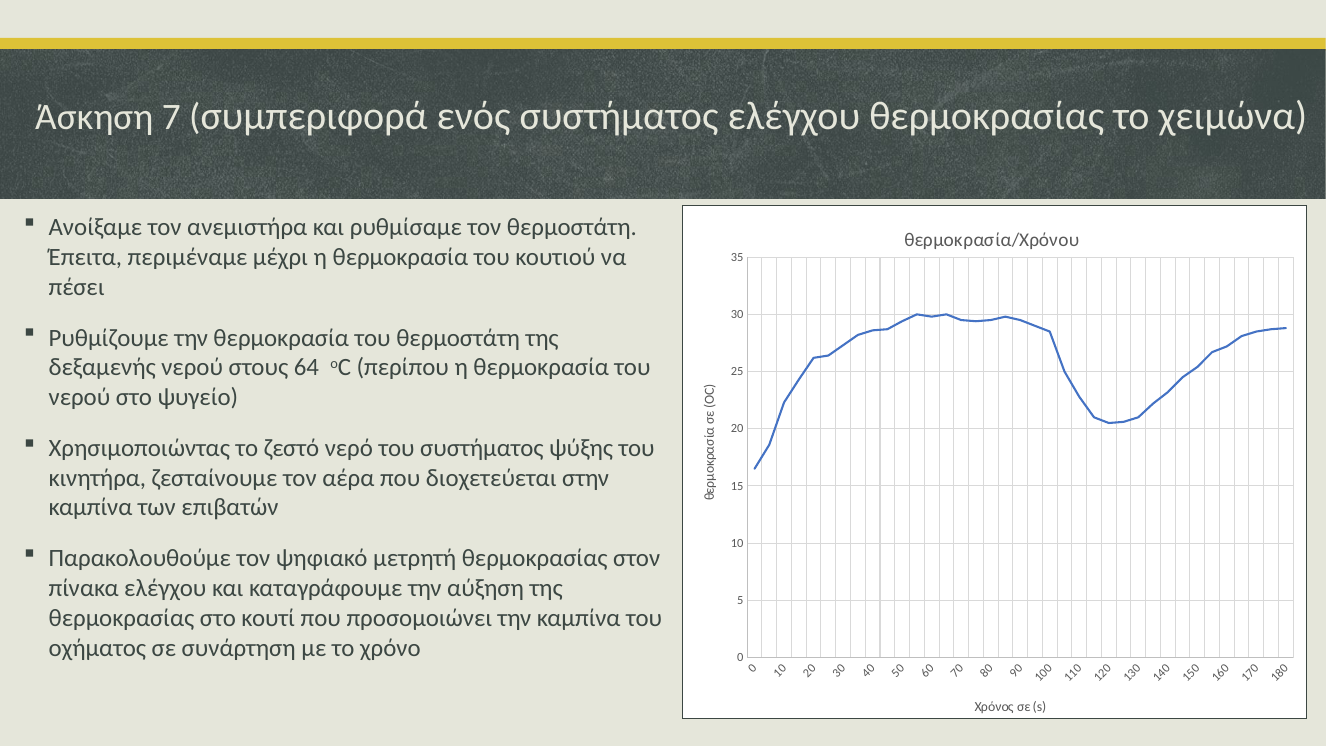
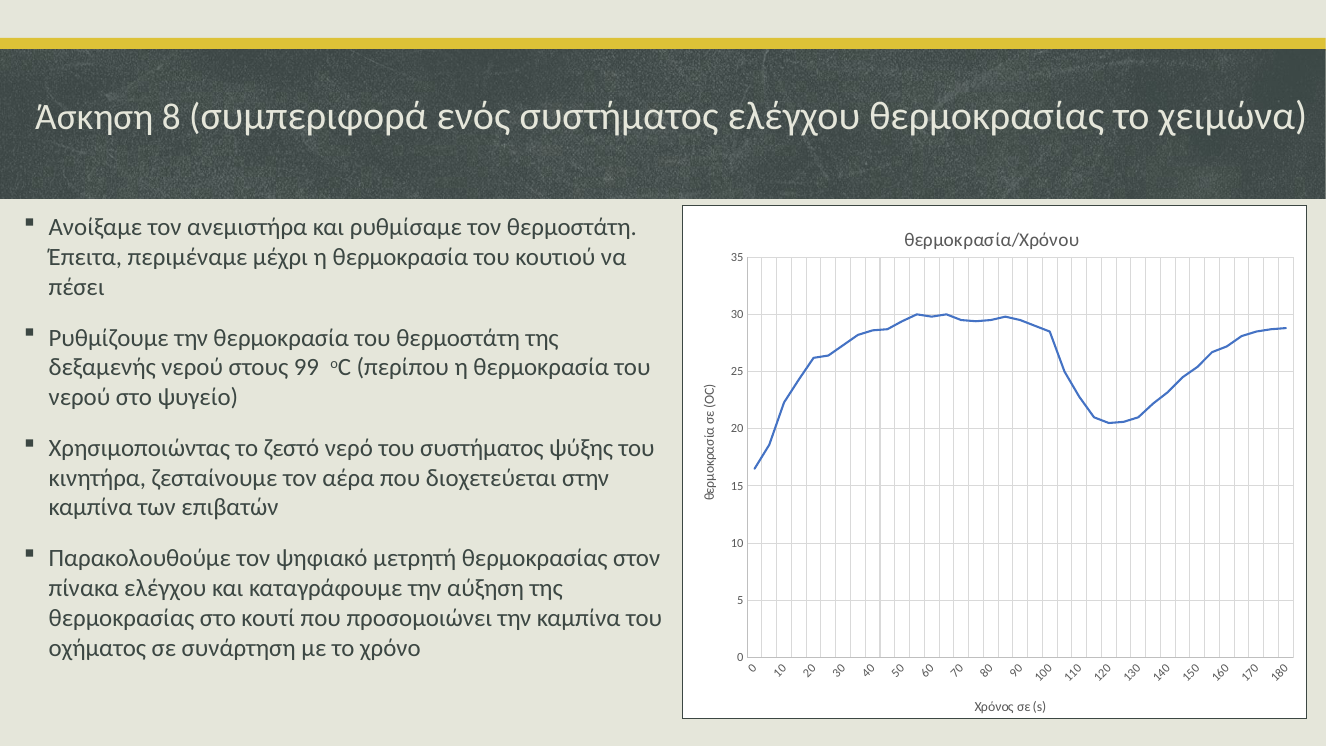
Άσκηση 7: 7 -> 8
64: 64 -> 99
